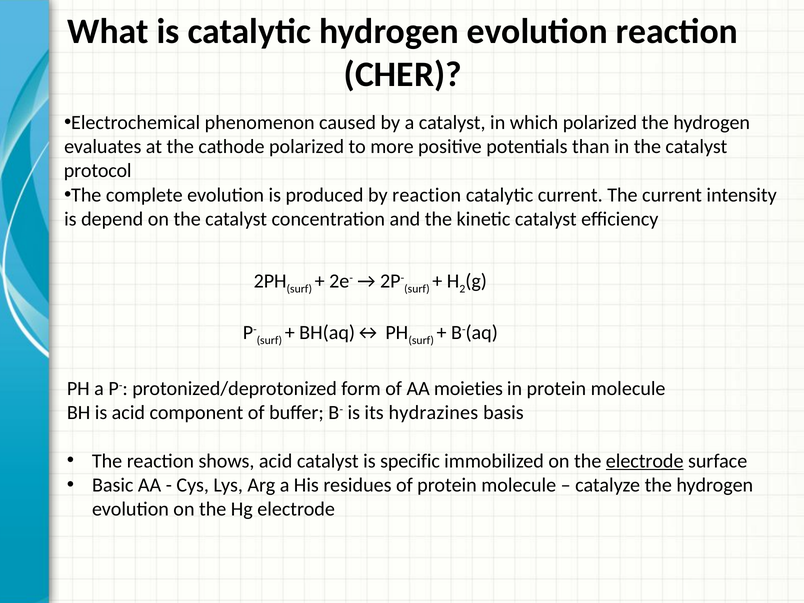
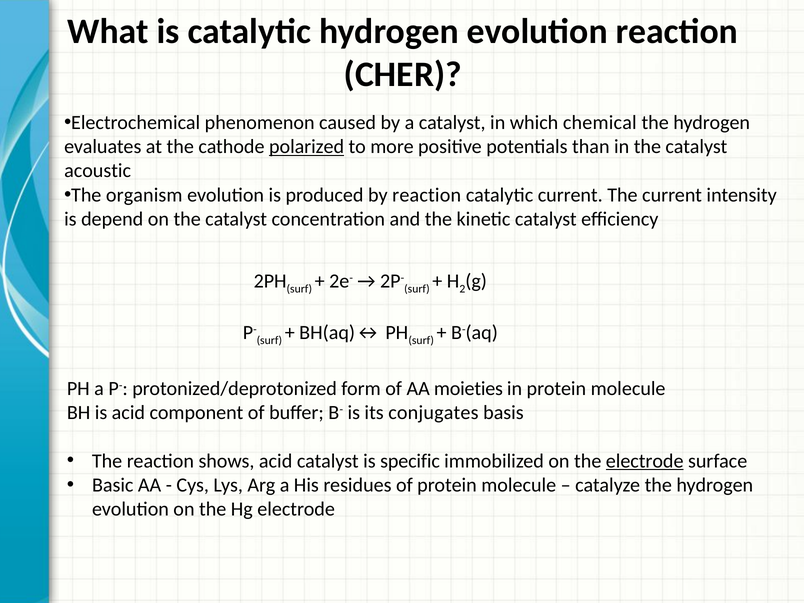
which polarized: polarized -> chemical
polarized at (307, 147) underline: none -> present
protocol: protocol -> acoustic
complete: complete -> organism
hydrazines: hydrazines -> conjugates
